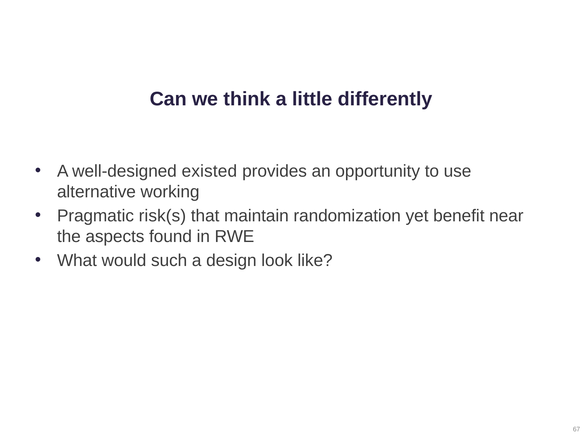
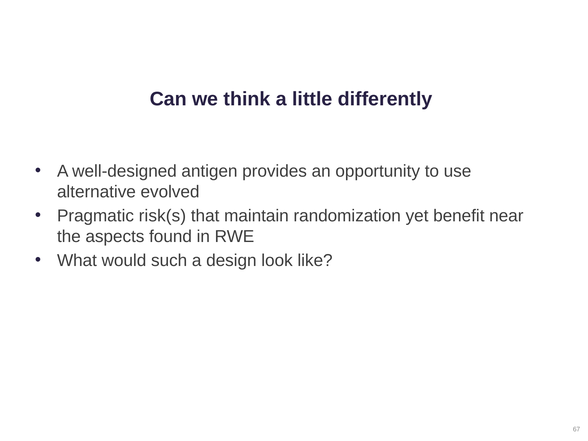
existed: existed -> antigen
working: working -> evolved
